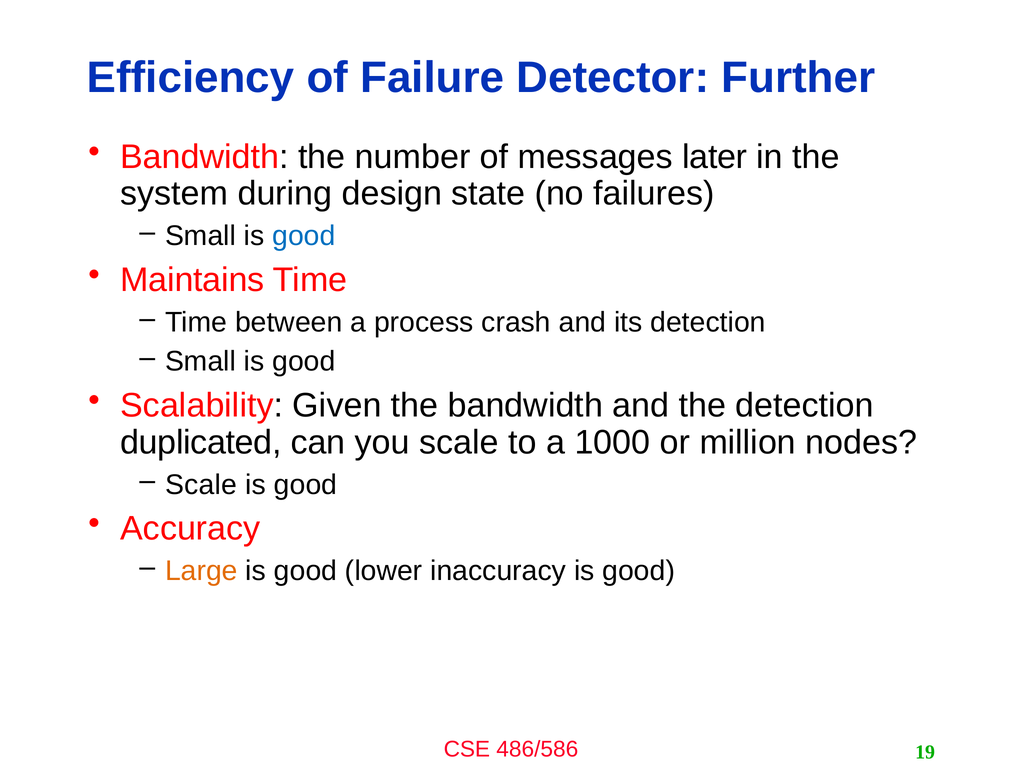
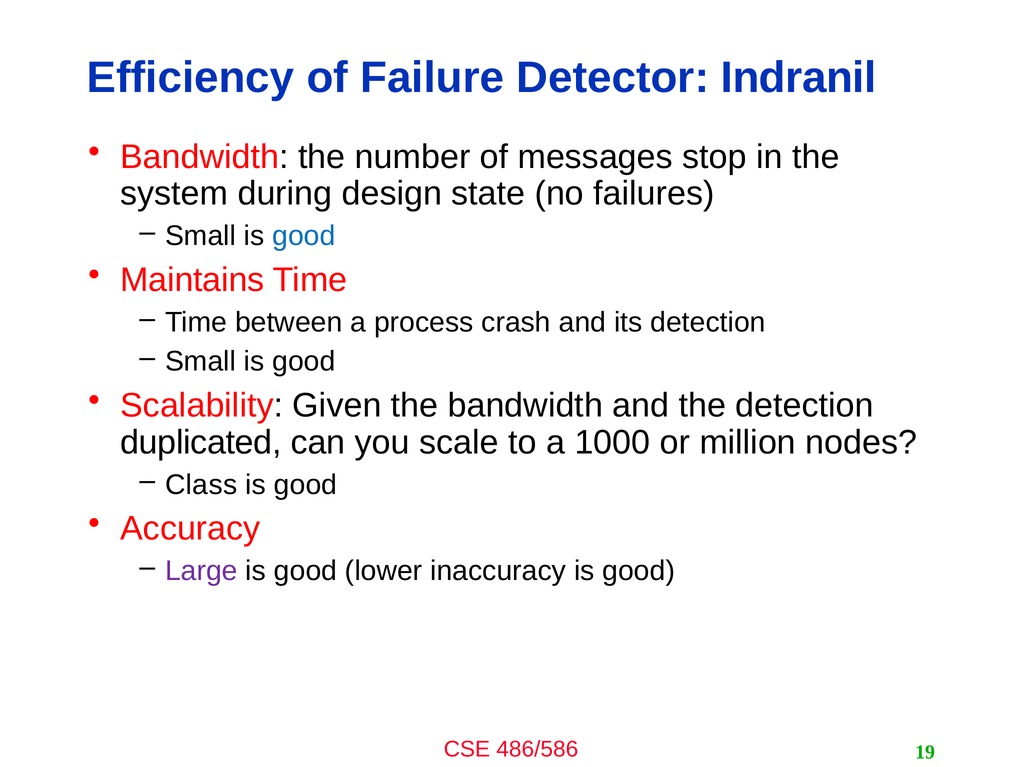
Further: Further -> Indranil
later: later -> stop
Scale at (201, 484): Scale -> Class
Large colour: orange -> purple
